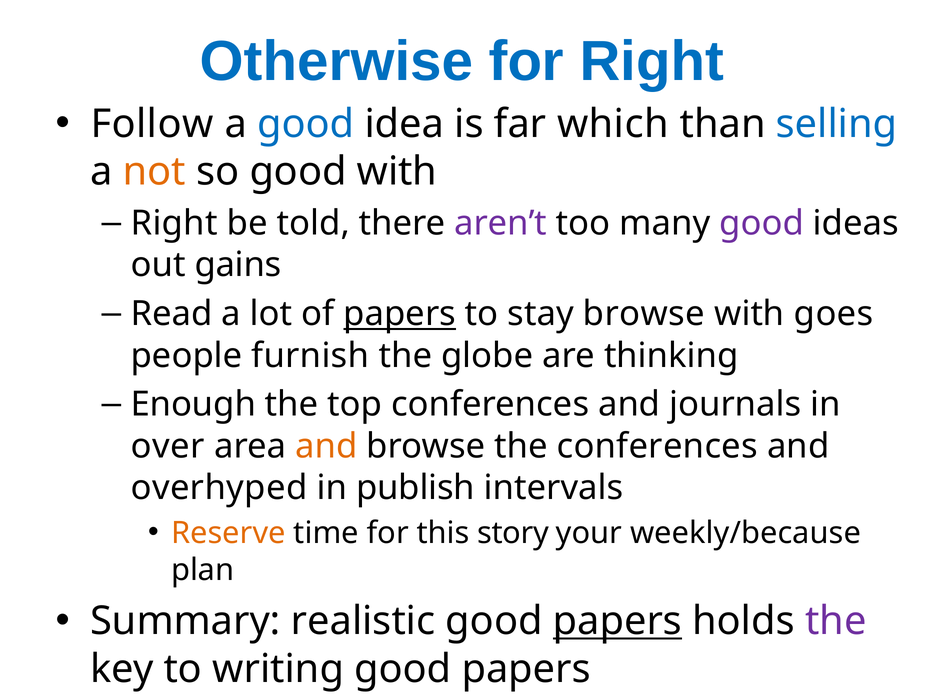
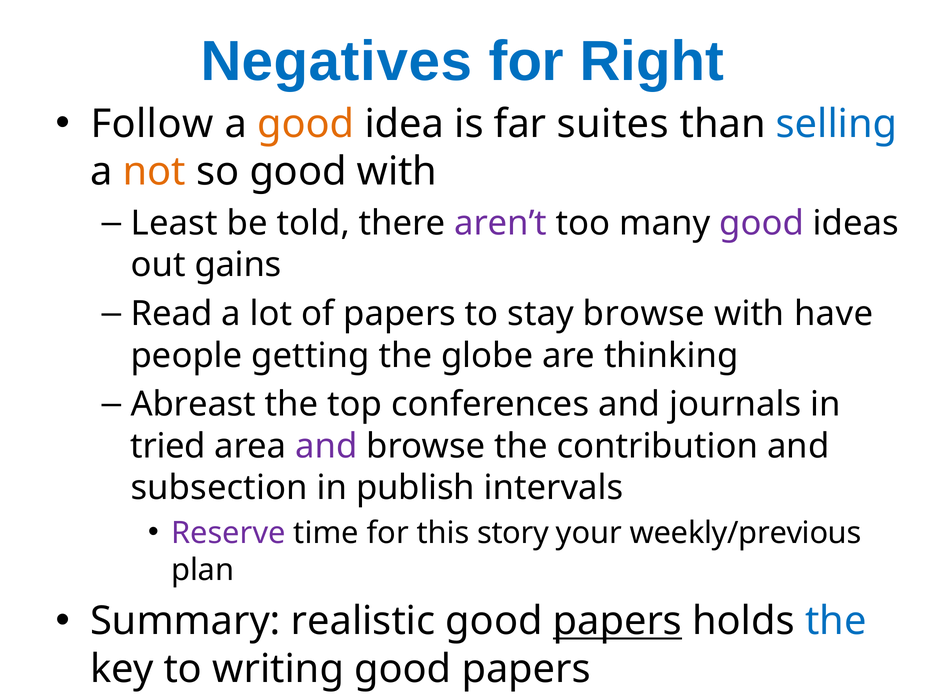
Otherwise: Otherwise -> Negatives
good at (306, 124) colour: blue -> orange
which: which -> suites
Right at (174, 223): Right -> Least
papers at (400, 314) underline: present -> none
goes: goes -> have
furnish: furnish -> getting
Enough: Enough -> Abreast
over: over -> tried
and at (326, 446) colour: orange -> purple
the conferences: conferences -> contribution
overhyped: overhyped -> subsection
Reserve colour: orange -> purple
weekly/because: weekly/because -> weekly/previous
the at (836, 621) colour: purple -> blue
